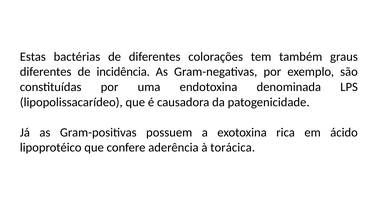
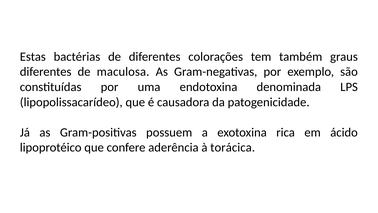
incidência: incidência -> maculosa
